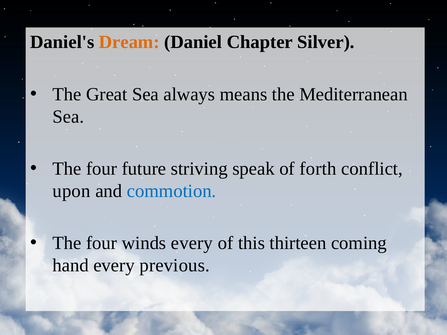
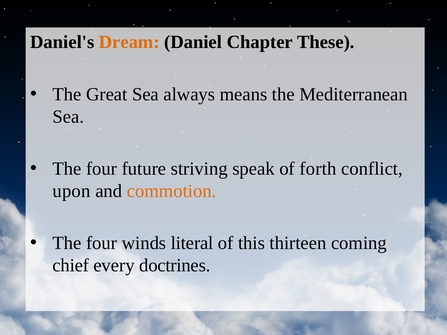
Silver: Silver -> These
commotion colour: blue -> orange
winds every: every -> literal
hand: hand -> chief
previous: previous -> doctrines
